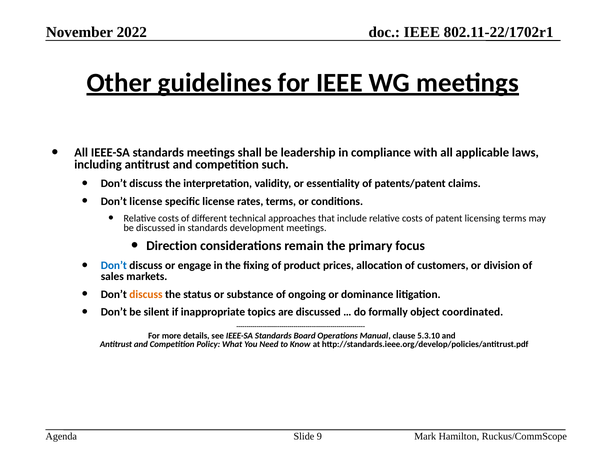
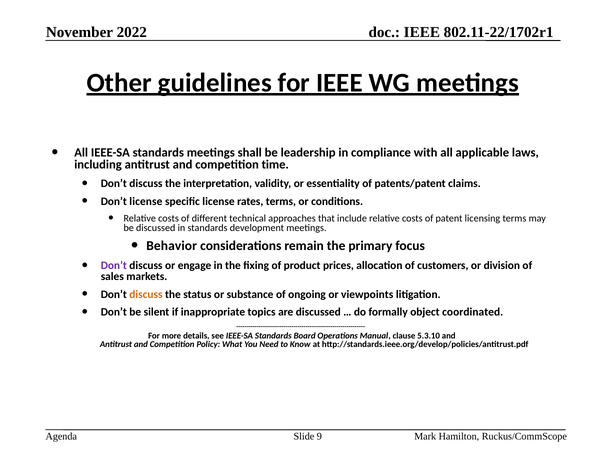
such: such -> time
Direction: Direction -> Behavior
Don’t at (114, 265) colour: blue -> purple
dominance: dominance -> viewpoints
